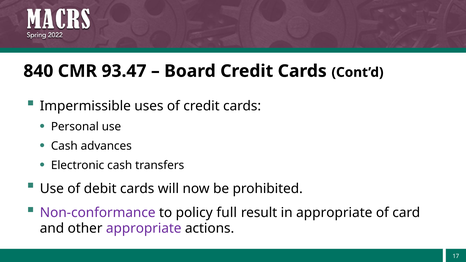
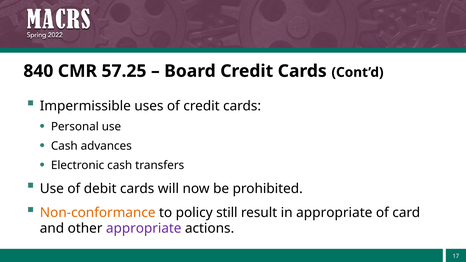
93.47: 93.47 -> 57.25
Non-conformance colour: purple -> orange
full: full -> still
